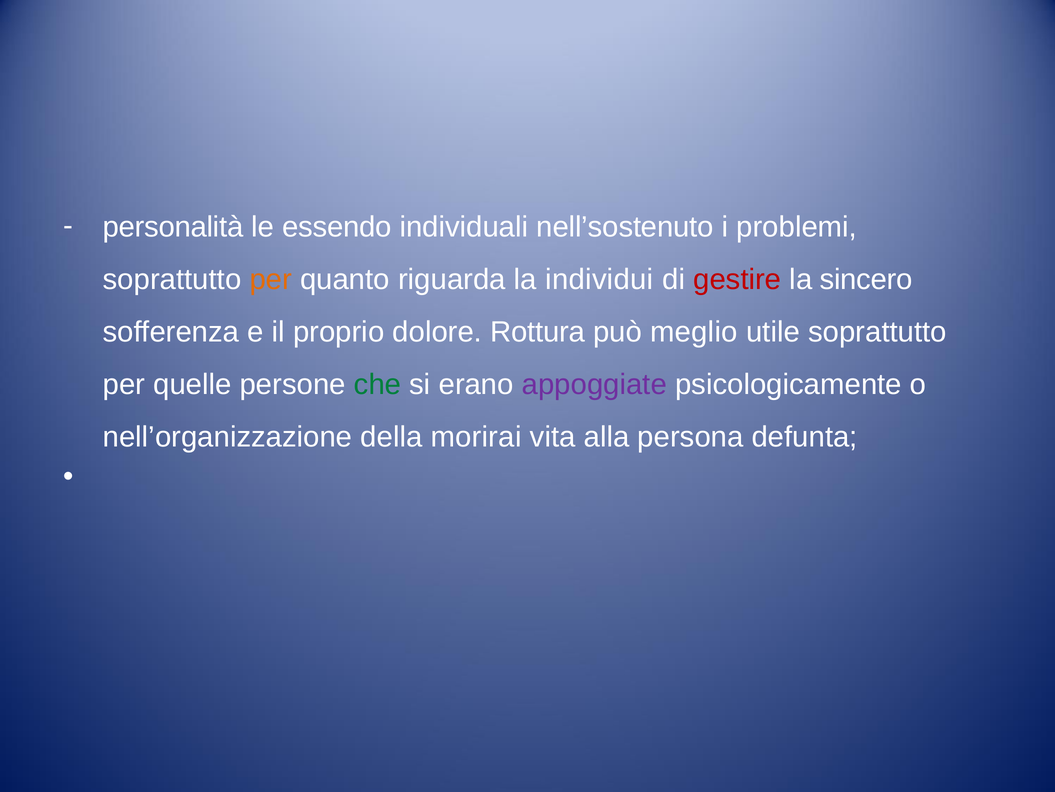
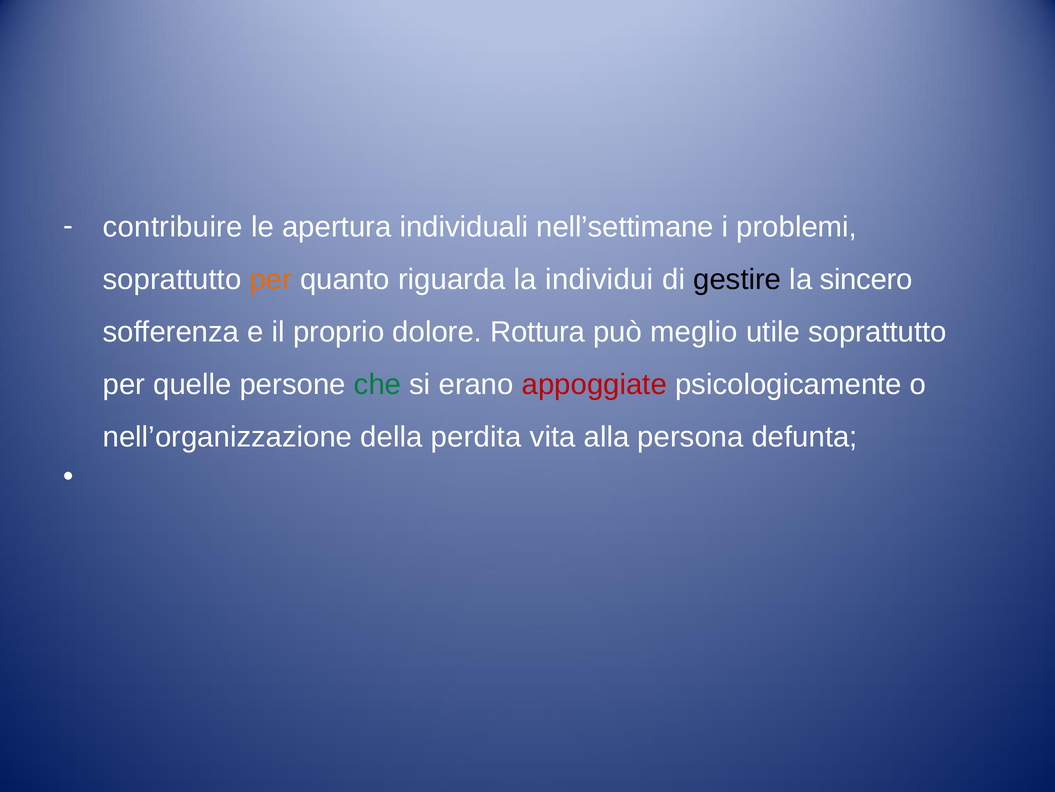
personalità: personalità -> contribuire
essendo: essendo -> apertura
nell’sostenuto: nell’sostenuto -> nell’settimane
gestire colour: red -> black
appoggiate colour: purple -> red
morirai: morirai -> perdita
